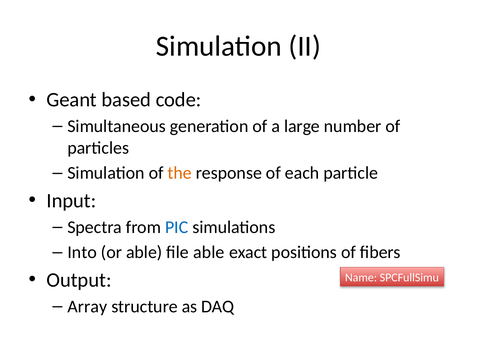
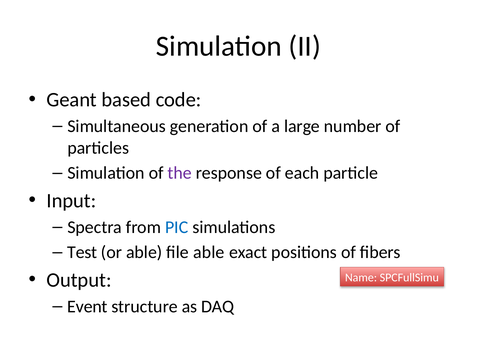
the colour: orange -> purple
Into: Into -> Test
Array: Array -> Event
